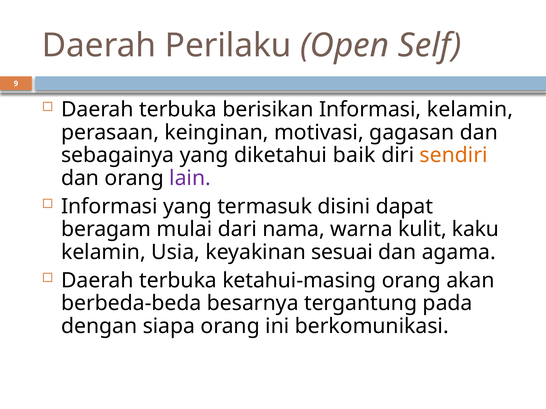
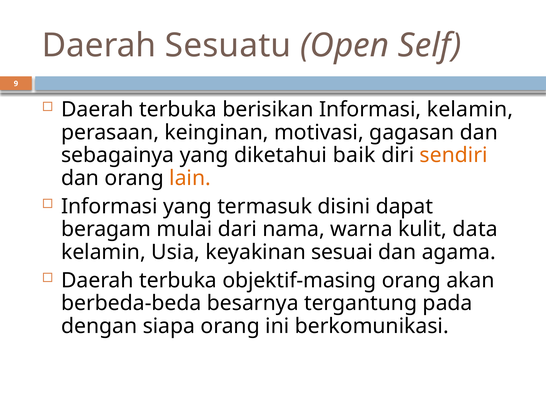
Perilaku: Perilaku -> Sesuatu
lain colour: purple -> orange
kaku: kaku -> data
ketahui-masing: ketahui-masing -> objektif-masing
